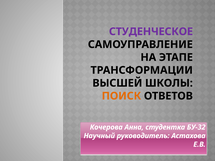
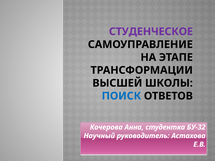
ПОИСК colour: orange -> blue
